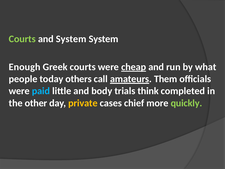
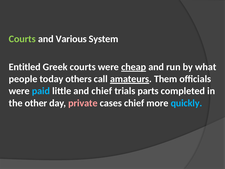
and System: System -> Various
Enough: Enough -> Entitled
and body: body -> chief
think: think -> parts
private colour: yellow -> pink
quickly colour: light green -> light blue
